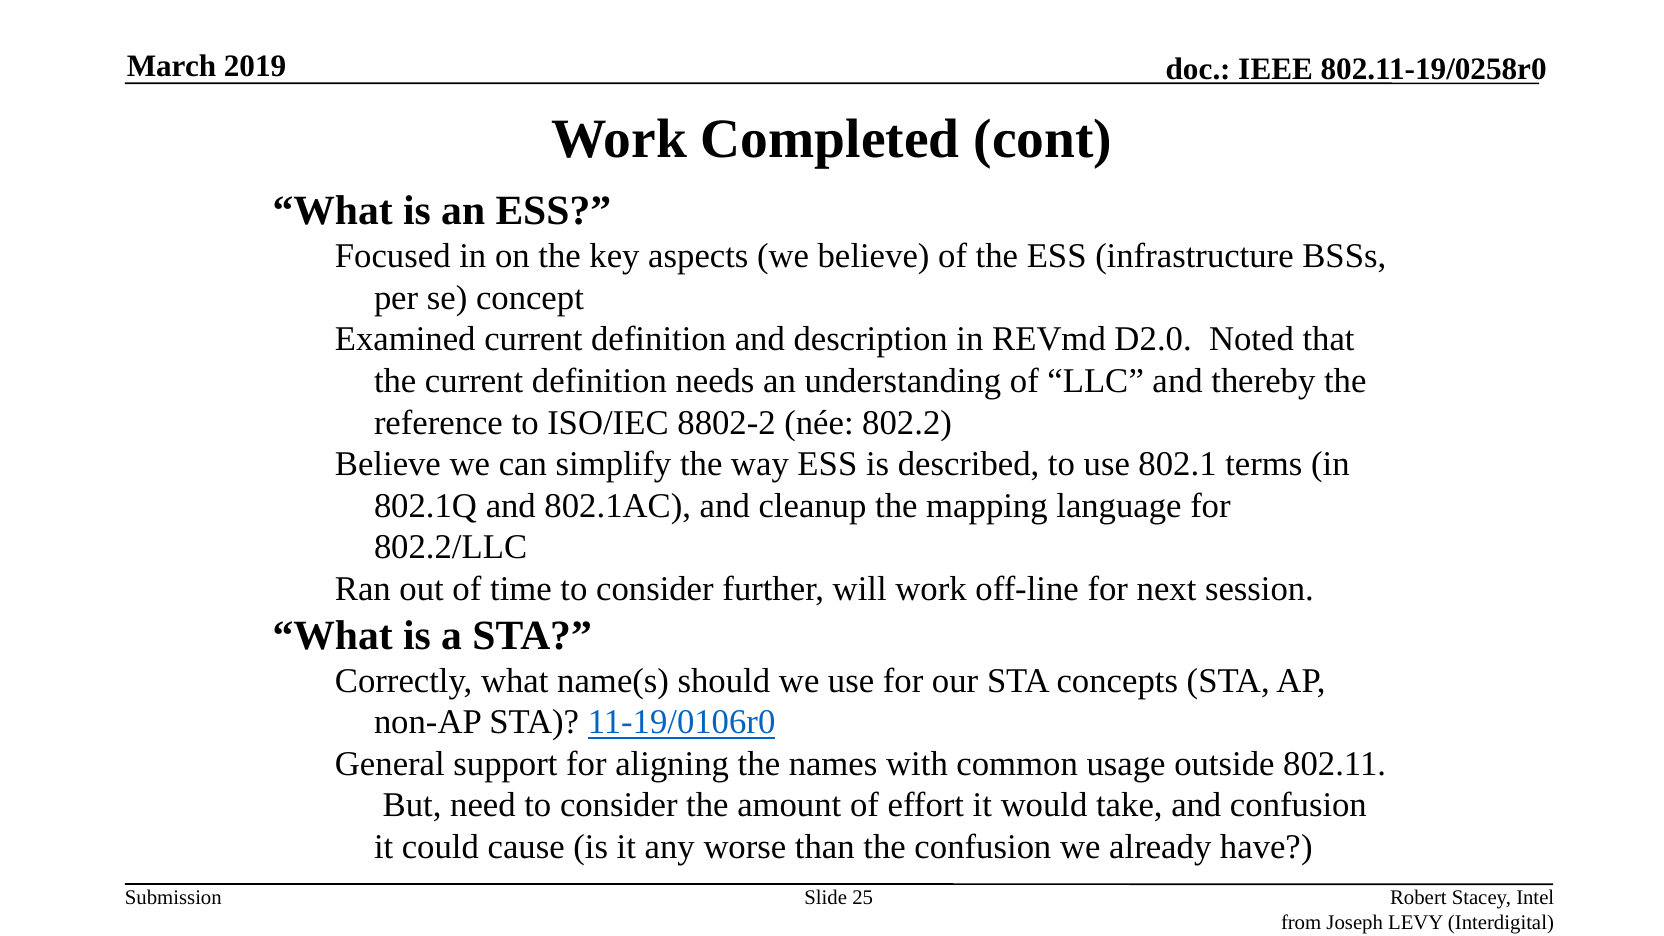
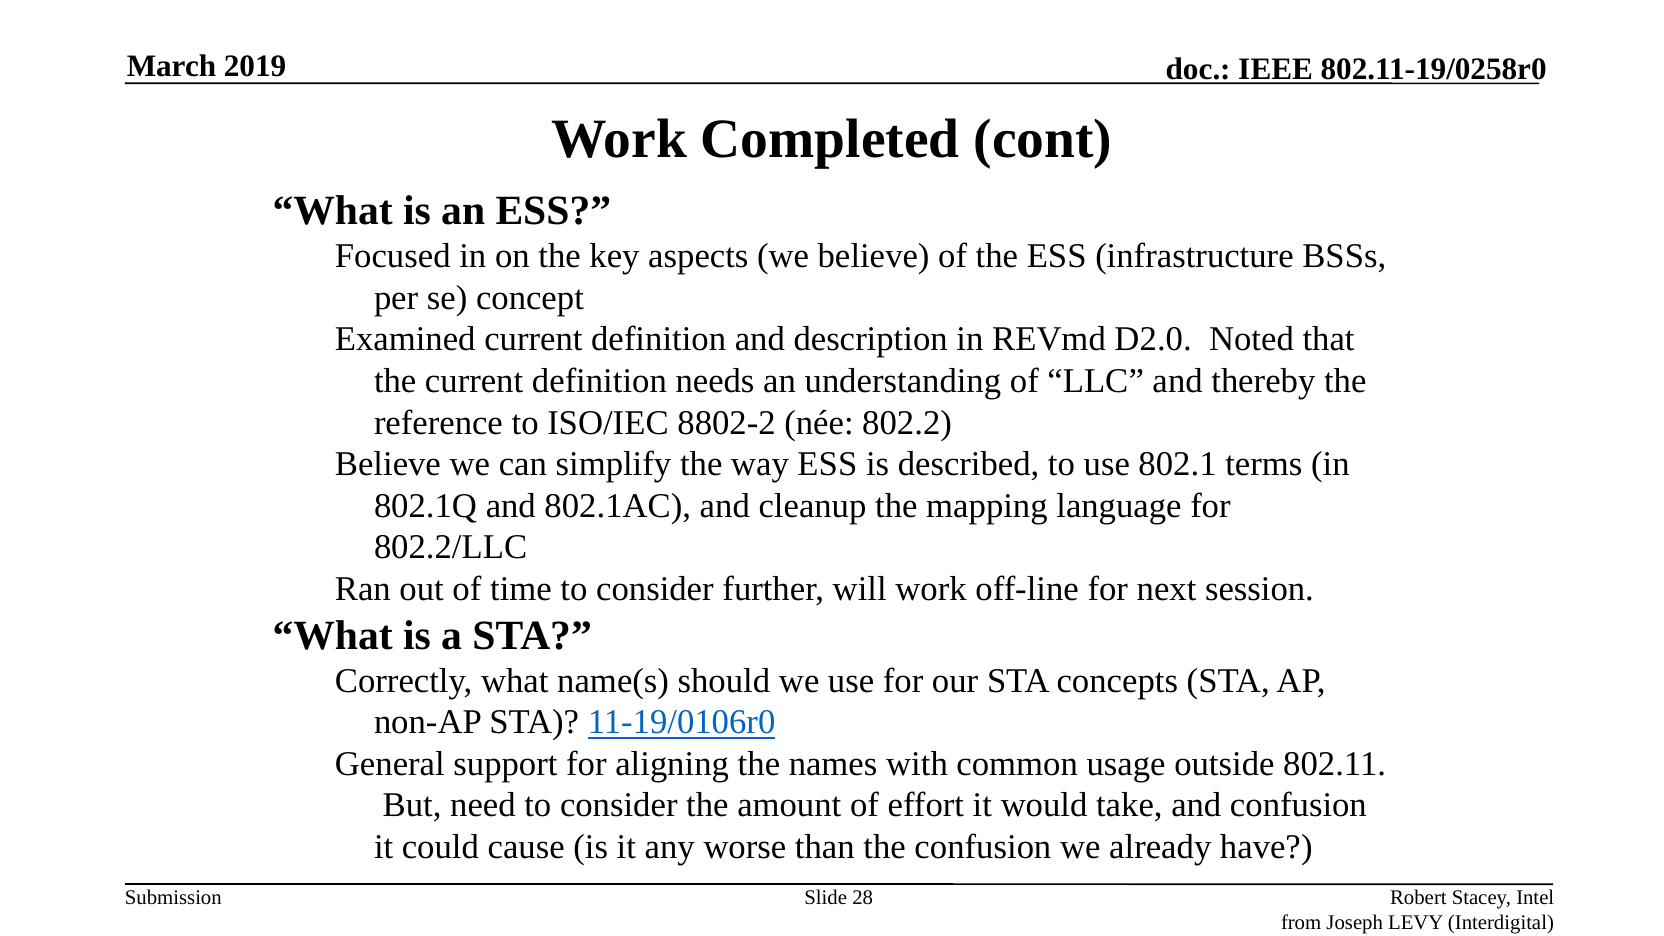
25: 25 -> 28
